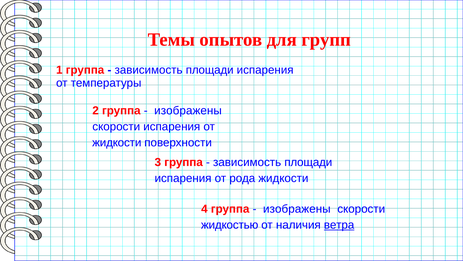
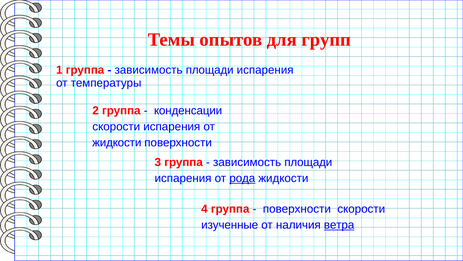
изображены at (188, 110): изображены -> конденсации
рода underline: none -> present
изображены at (297, 209): изображены -> поверхности
жидкостью: жидкостью -> изученные
